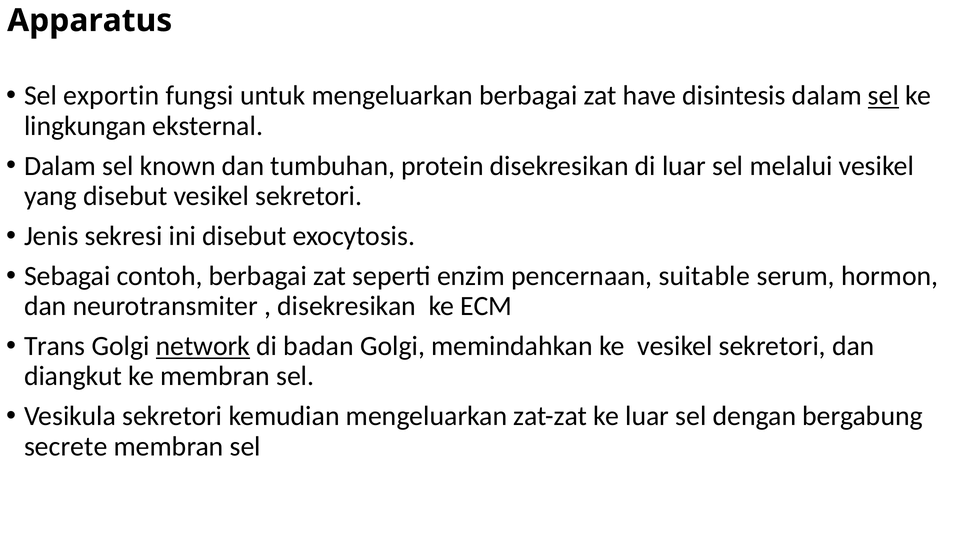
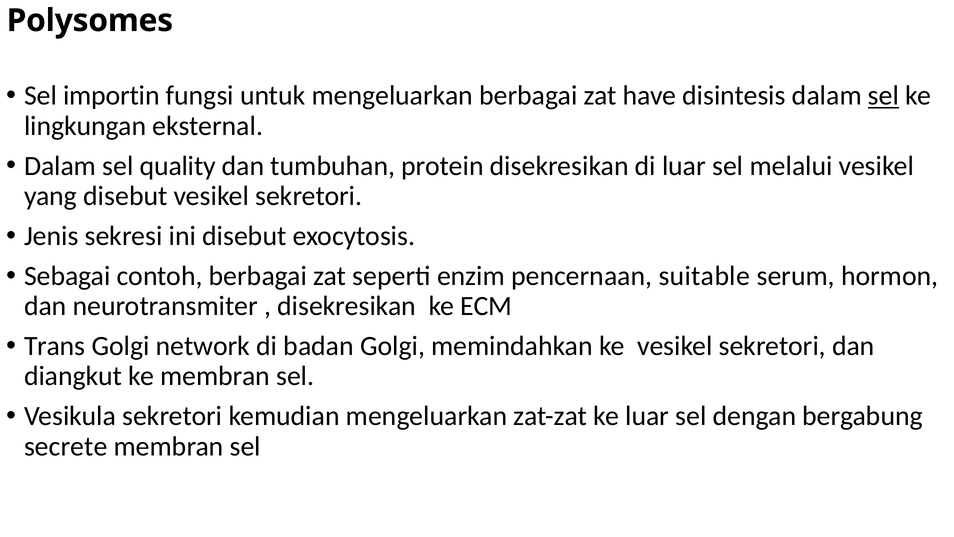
Apparatus: Apparatus -> Polysomes
exportin: exportin -> importin
known: known -> quality
network underline: present -> none
